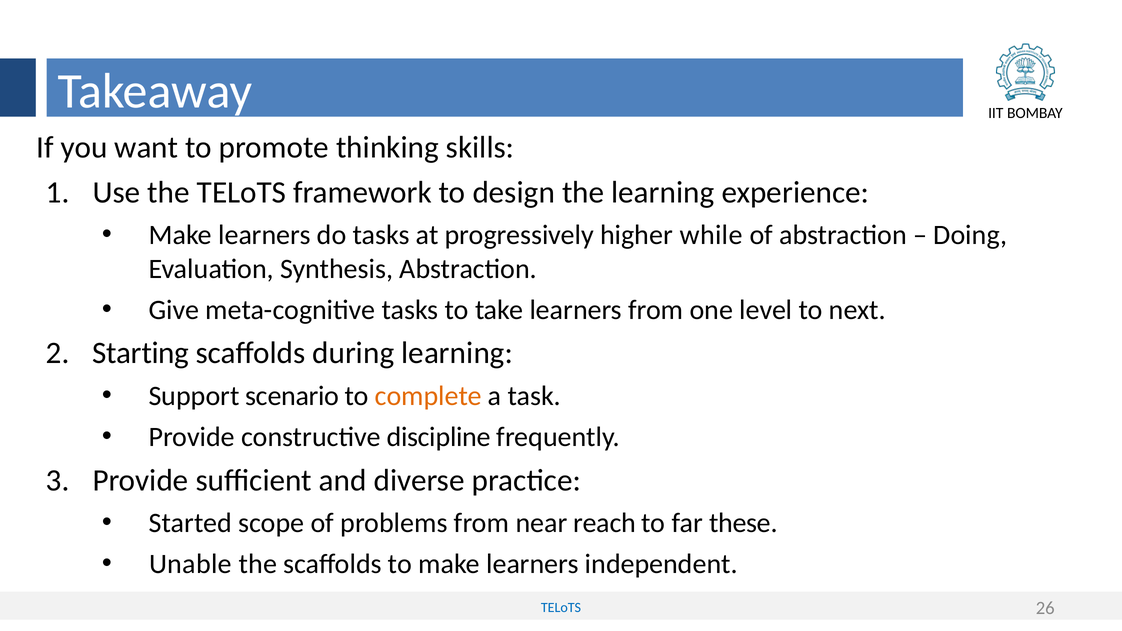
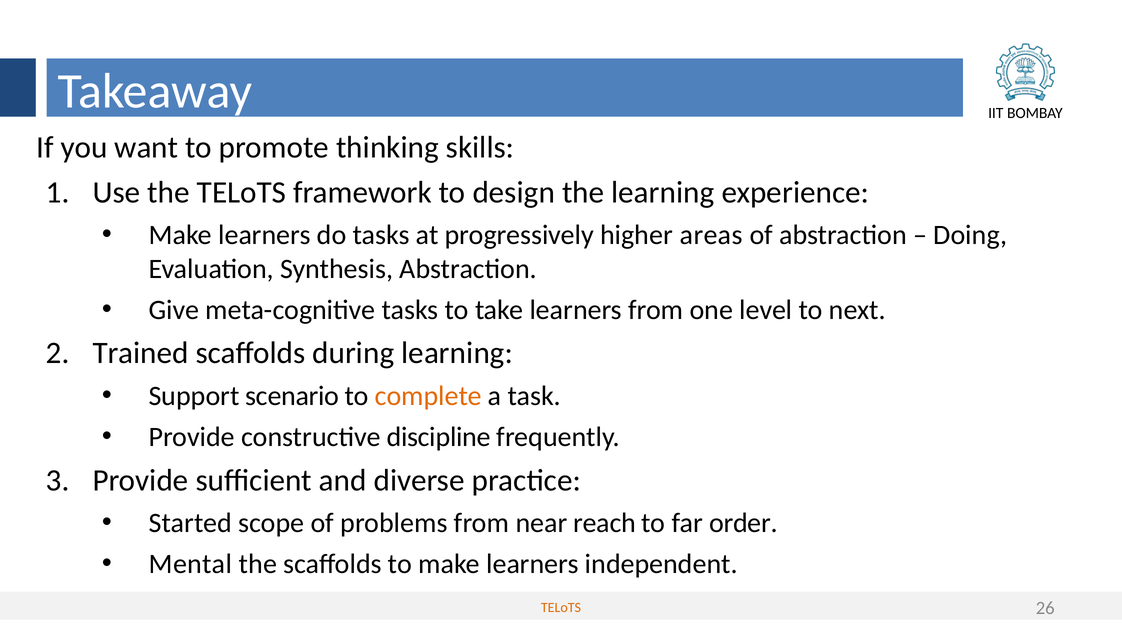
while: while -> areas
Starting: Starting -> Trained
these: these -> order
Unable: Unable -> Mental
TELoTS at (561, 608) colour: blue -> orange
